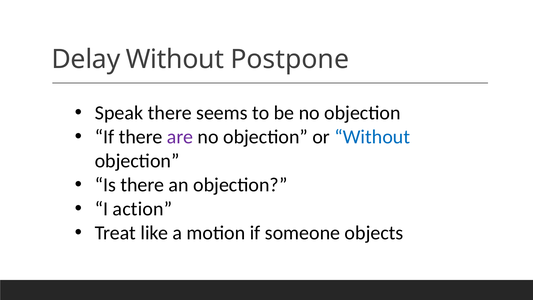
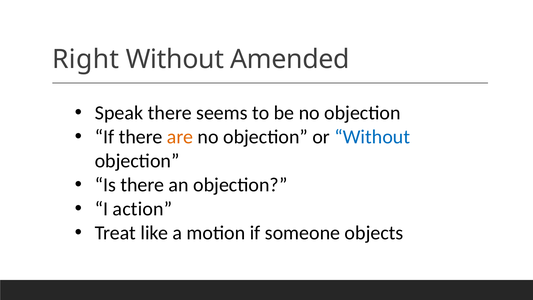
Delay: Delay -> Right
Postpone: Postpone -> Amended
are colour: purple -> orange
